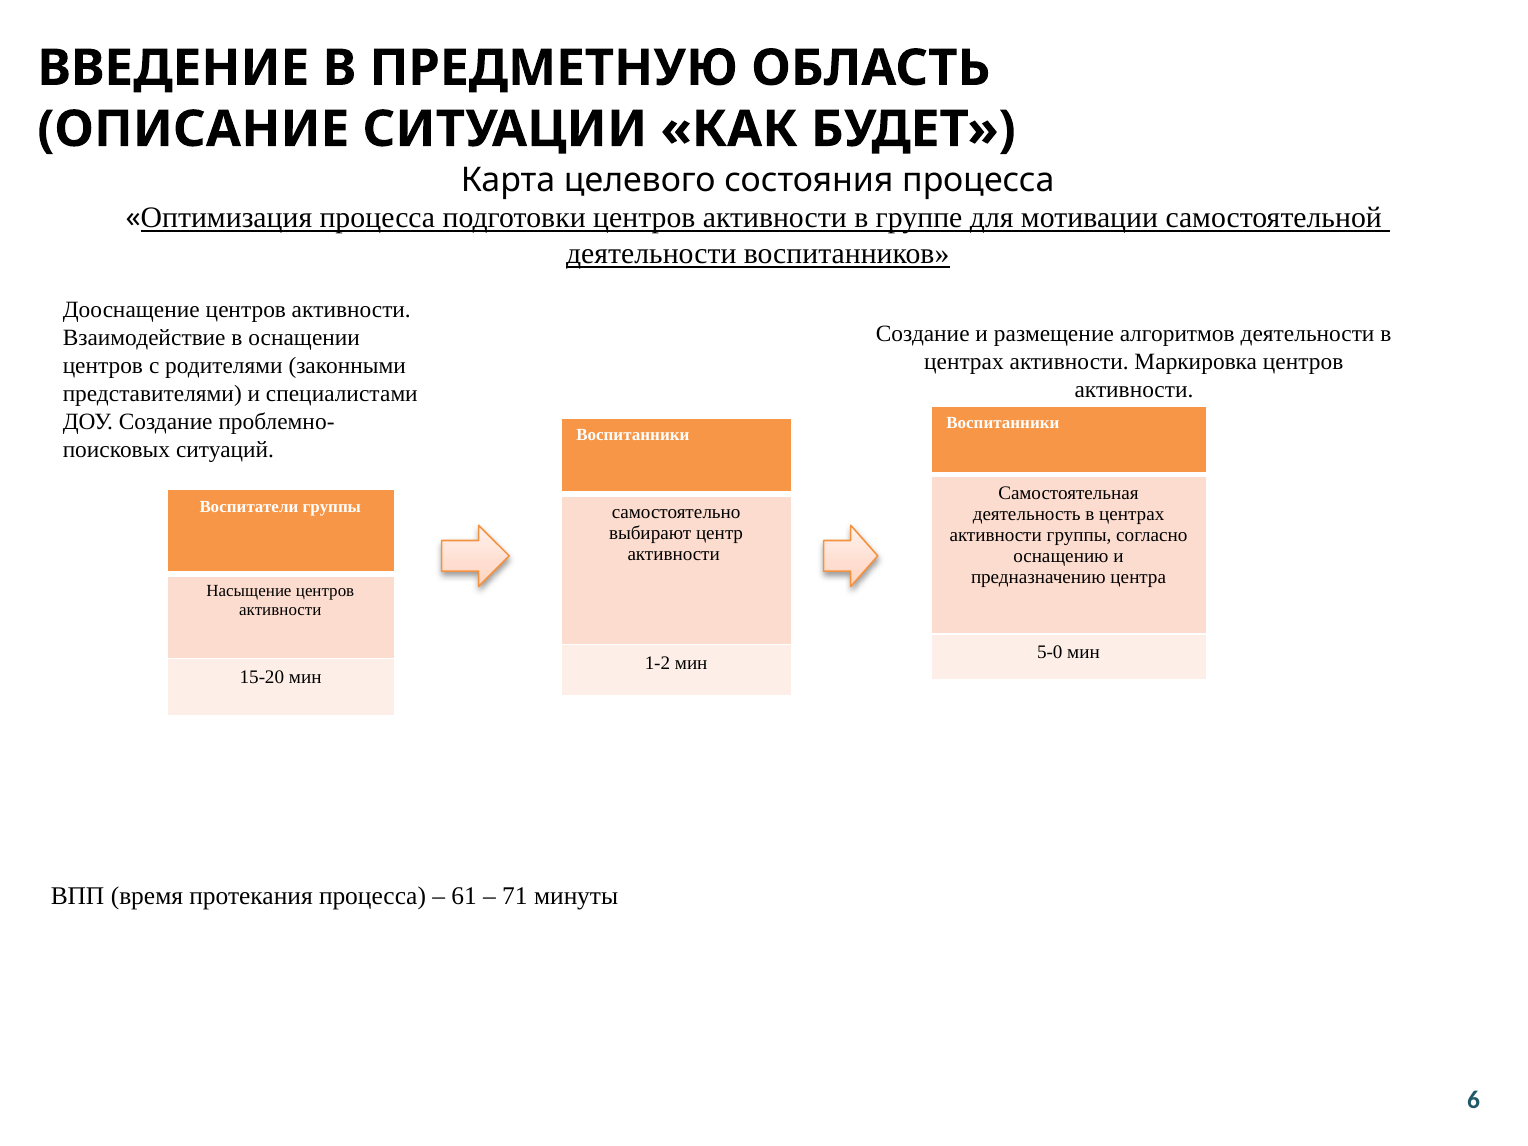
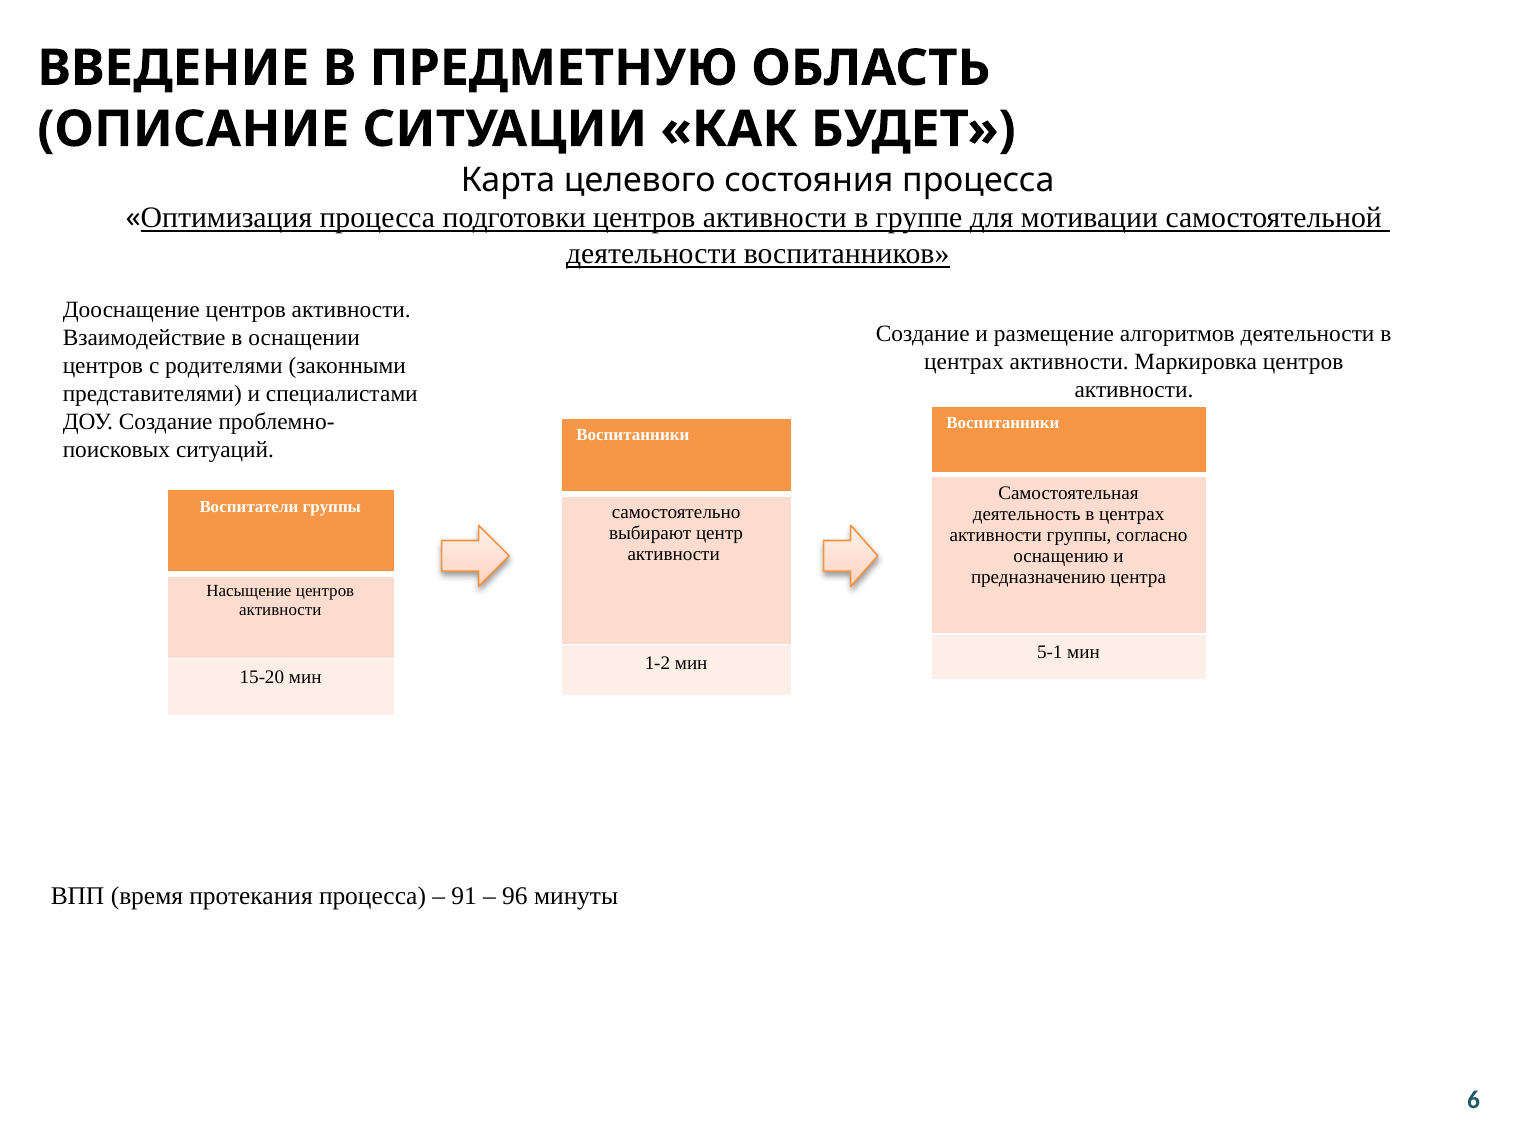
5-0: 5-0 -> 5-1
61: 61 -> 91
71: 71 -> 96
